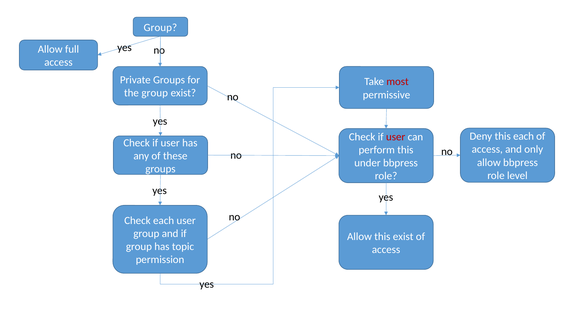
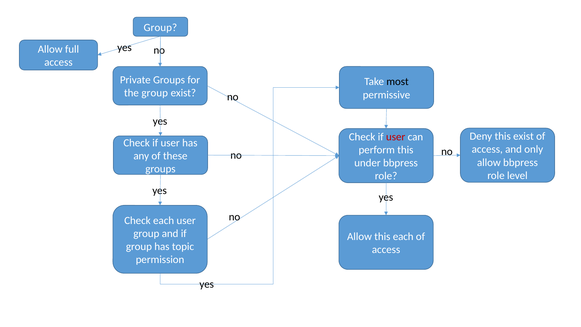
most colour: red -> black
this each: each -> exist
this exist: exist -> each
